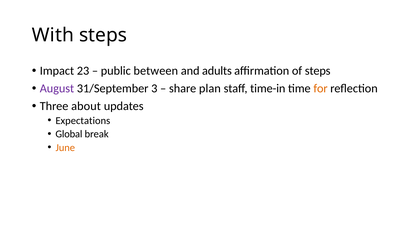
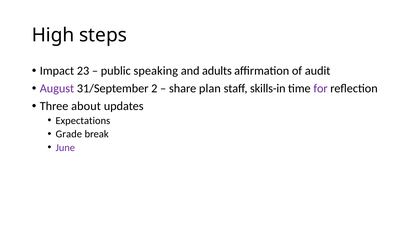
With: With -> High
between: between -> speaking
of steps: steps -> audit
3: 3 -> 2
time-in: time-in -> skills-in
for colour: orange -> purple
Global: Global -> Grade
June colour: orange -> purple
